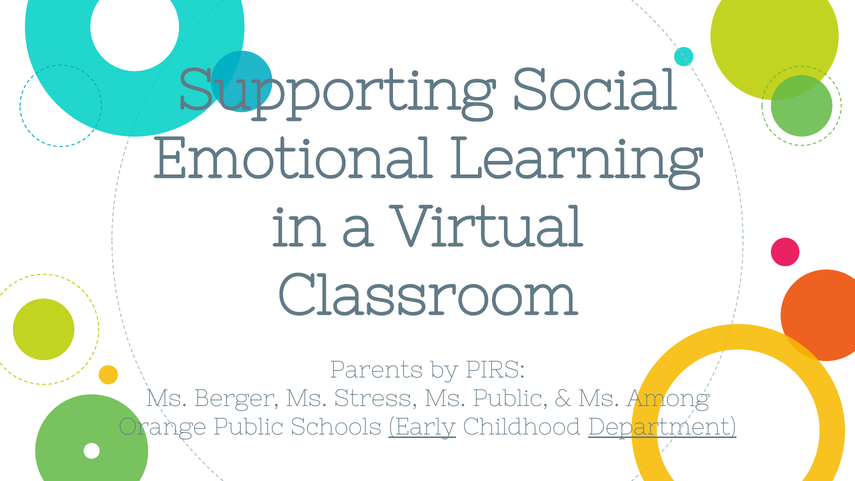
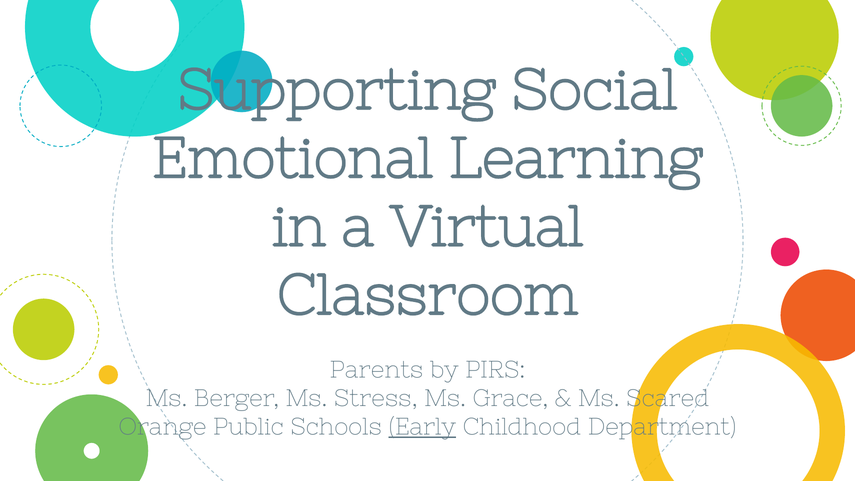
Ms Public: Public -> Grace
Among: Among -> Scared
Department underline: present -> none
